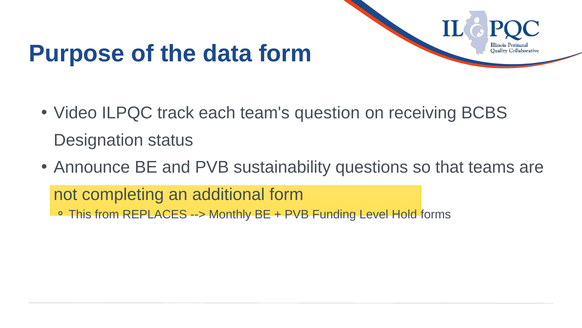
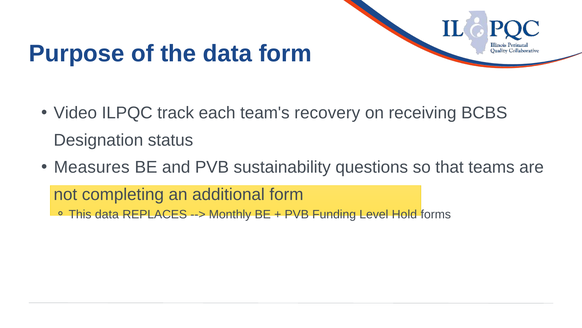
question: question -> recovery
Announce: Announce -> Measures
This from: from -> data
